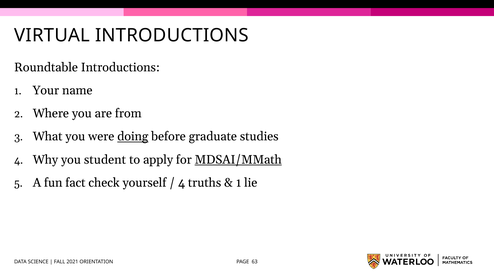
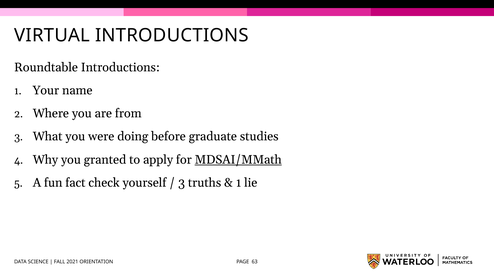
doing underline: present -> none
student: student -> granted
4 at (182, 183): 4 -> 3
